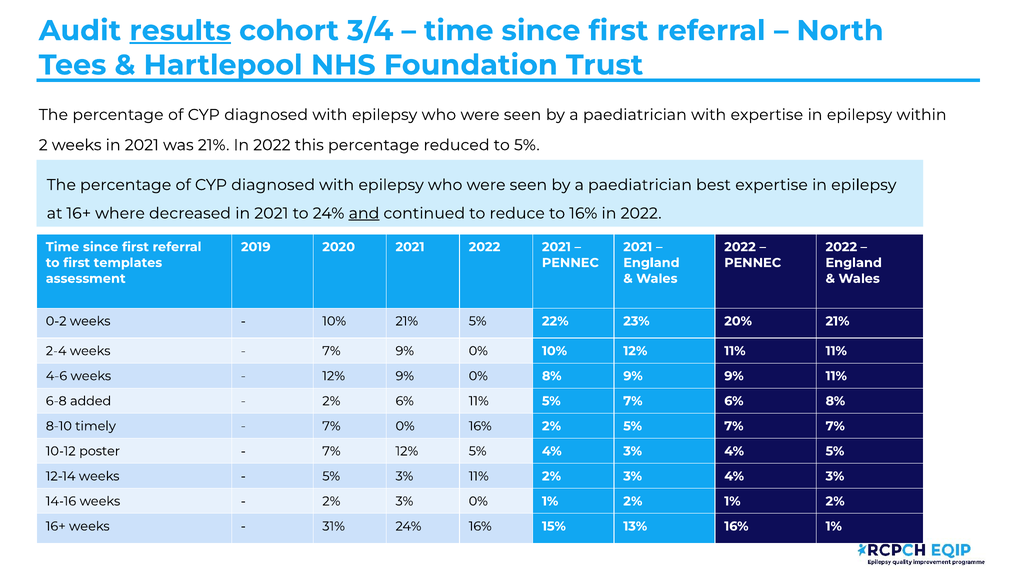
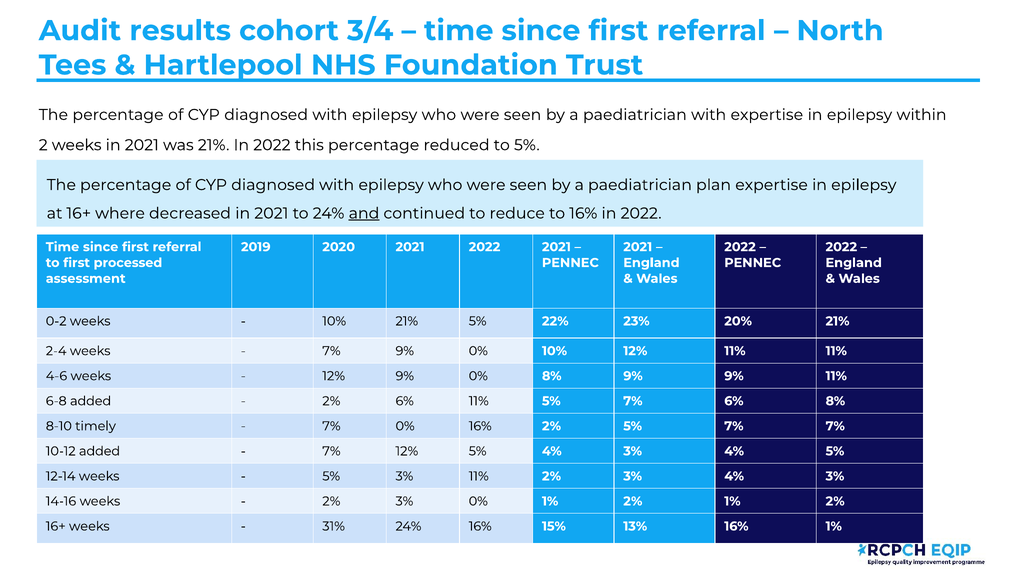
results underline: present -> none
best: best -> plan
templates: templates -> processed
10-12 poster: poster -> added
